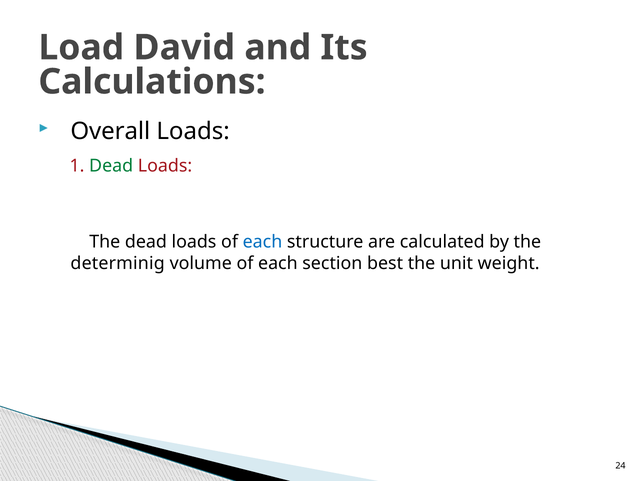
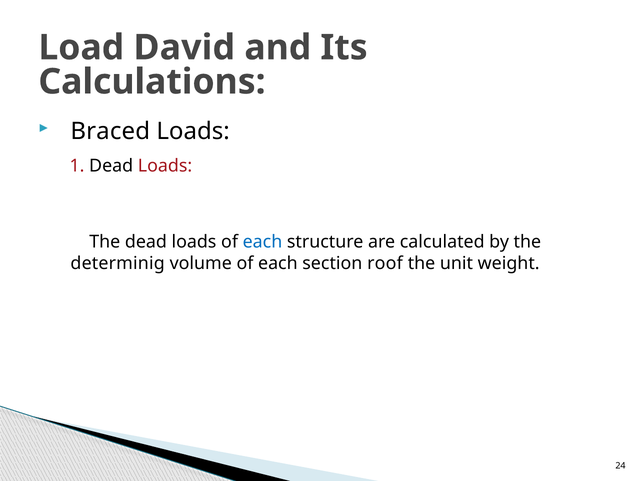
Overall: Overall -> Braced
Dead at (111, 166) colour: green -> black
best: best -> roof
